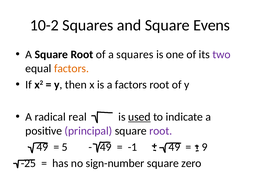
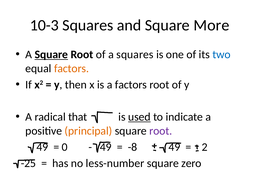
10-2: 10-2 -> 10-3
Evens: Evens -> More
Square at (51, 55) underline: none -> present
two colour: purple -> blue
real: real -> that
principal colour: purple -> orange
5: 5 -> 0
-1: -1 -> -8
9: 9 -> 2
sign-number: sign-number -> less-number
